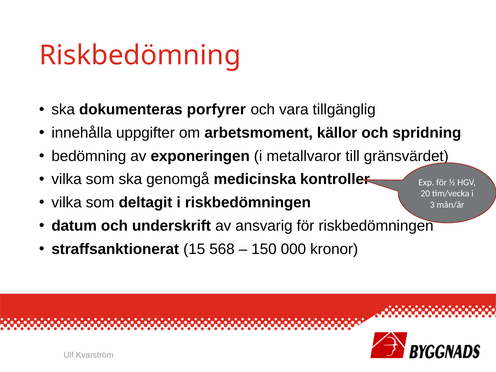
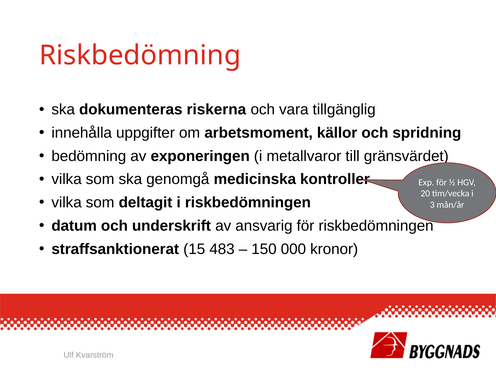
porfyrer: porfyrer -> riskerna
568: 568 -> 483
